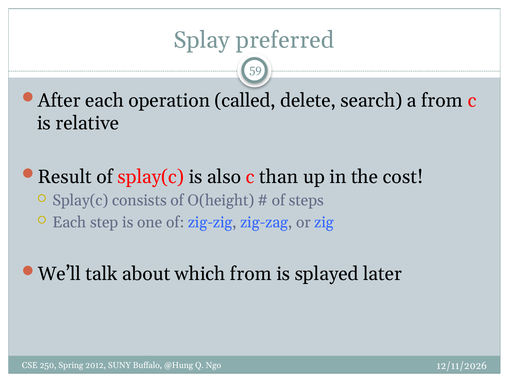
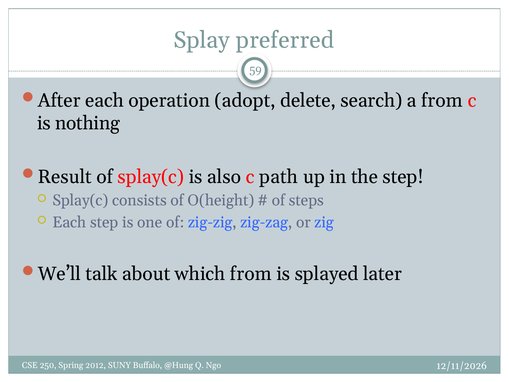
called: called -> adopt
relative: relative -> nothing
than: than -> path
the cost: cost -> step
